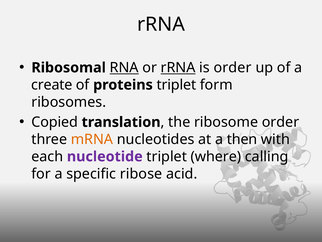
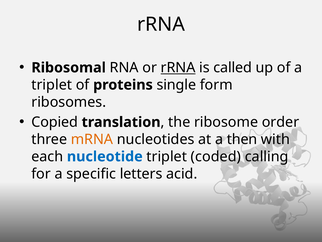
RNA underline: present -> none
is order: order -> called
create at (52, 85): create -> triplet
proteins triplet: triplet -> single
nucleotide colour: purple -> blue
where: where -> coded
ribose: ribose -> letters
